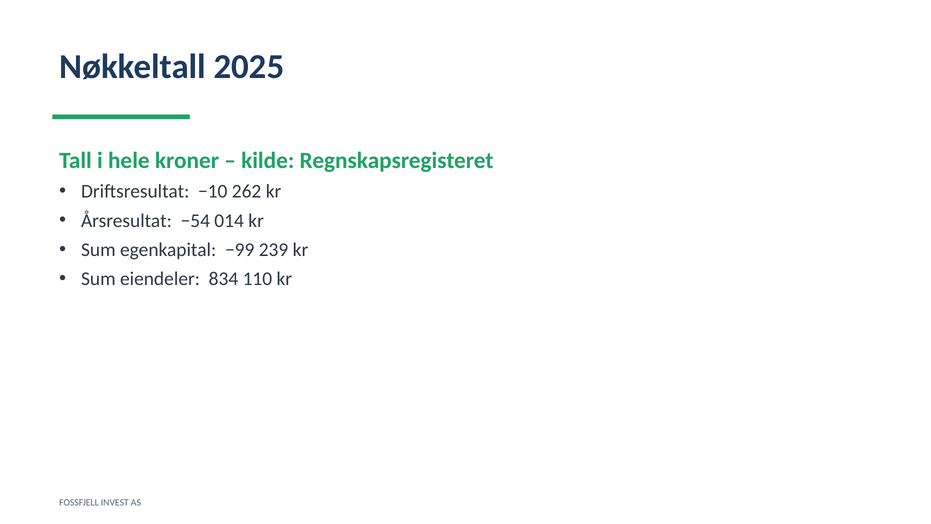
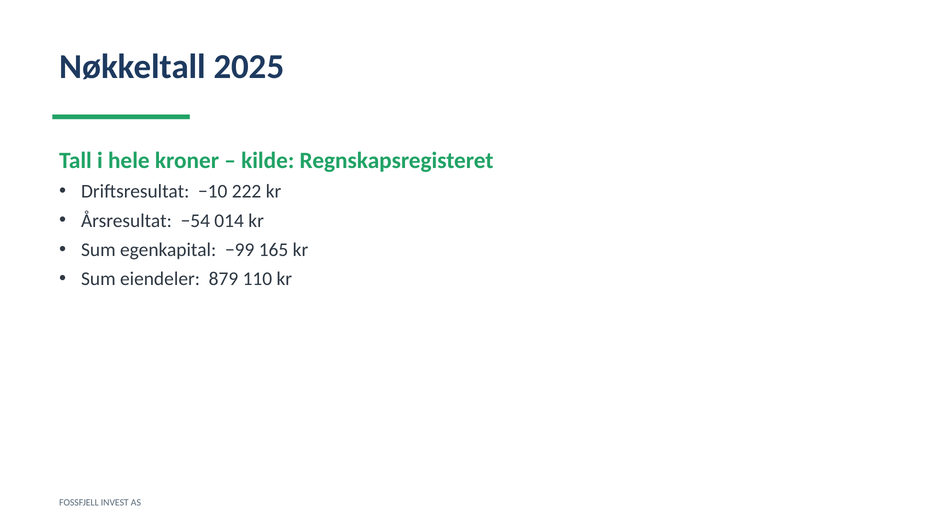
262: 262 -> 222
239: 239 -> 165
834: 834 -> 879
